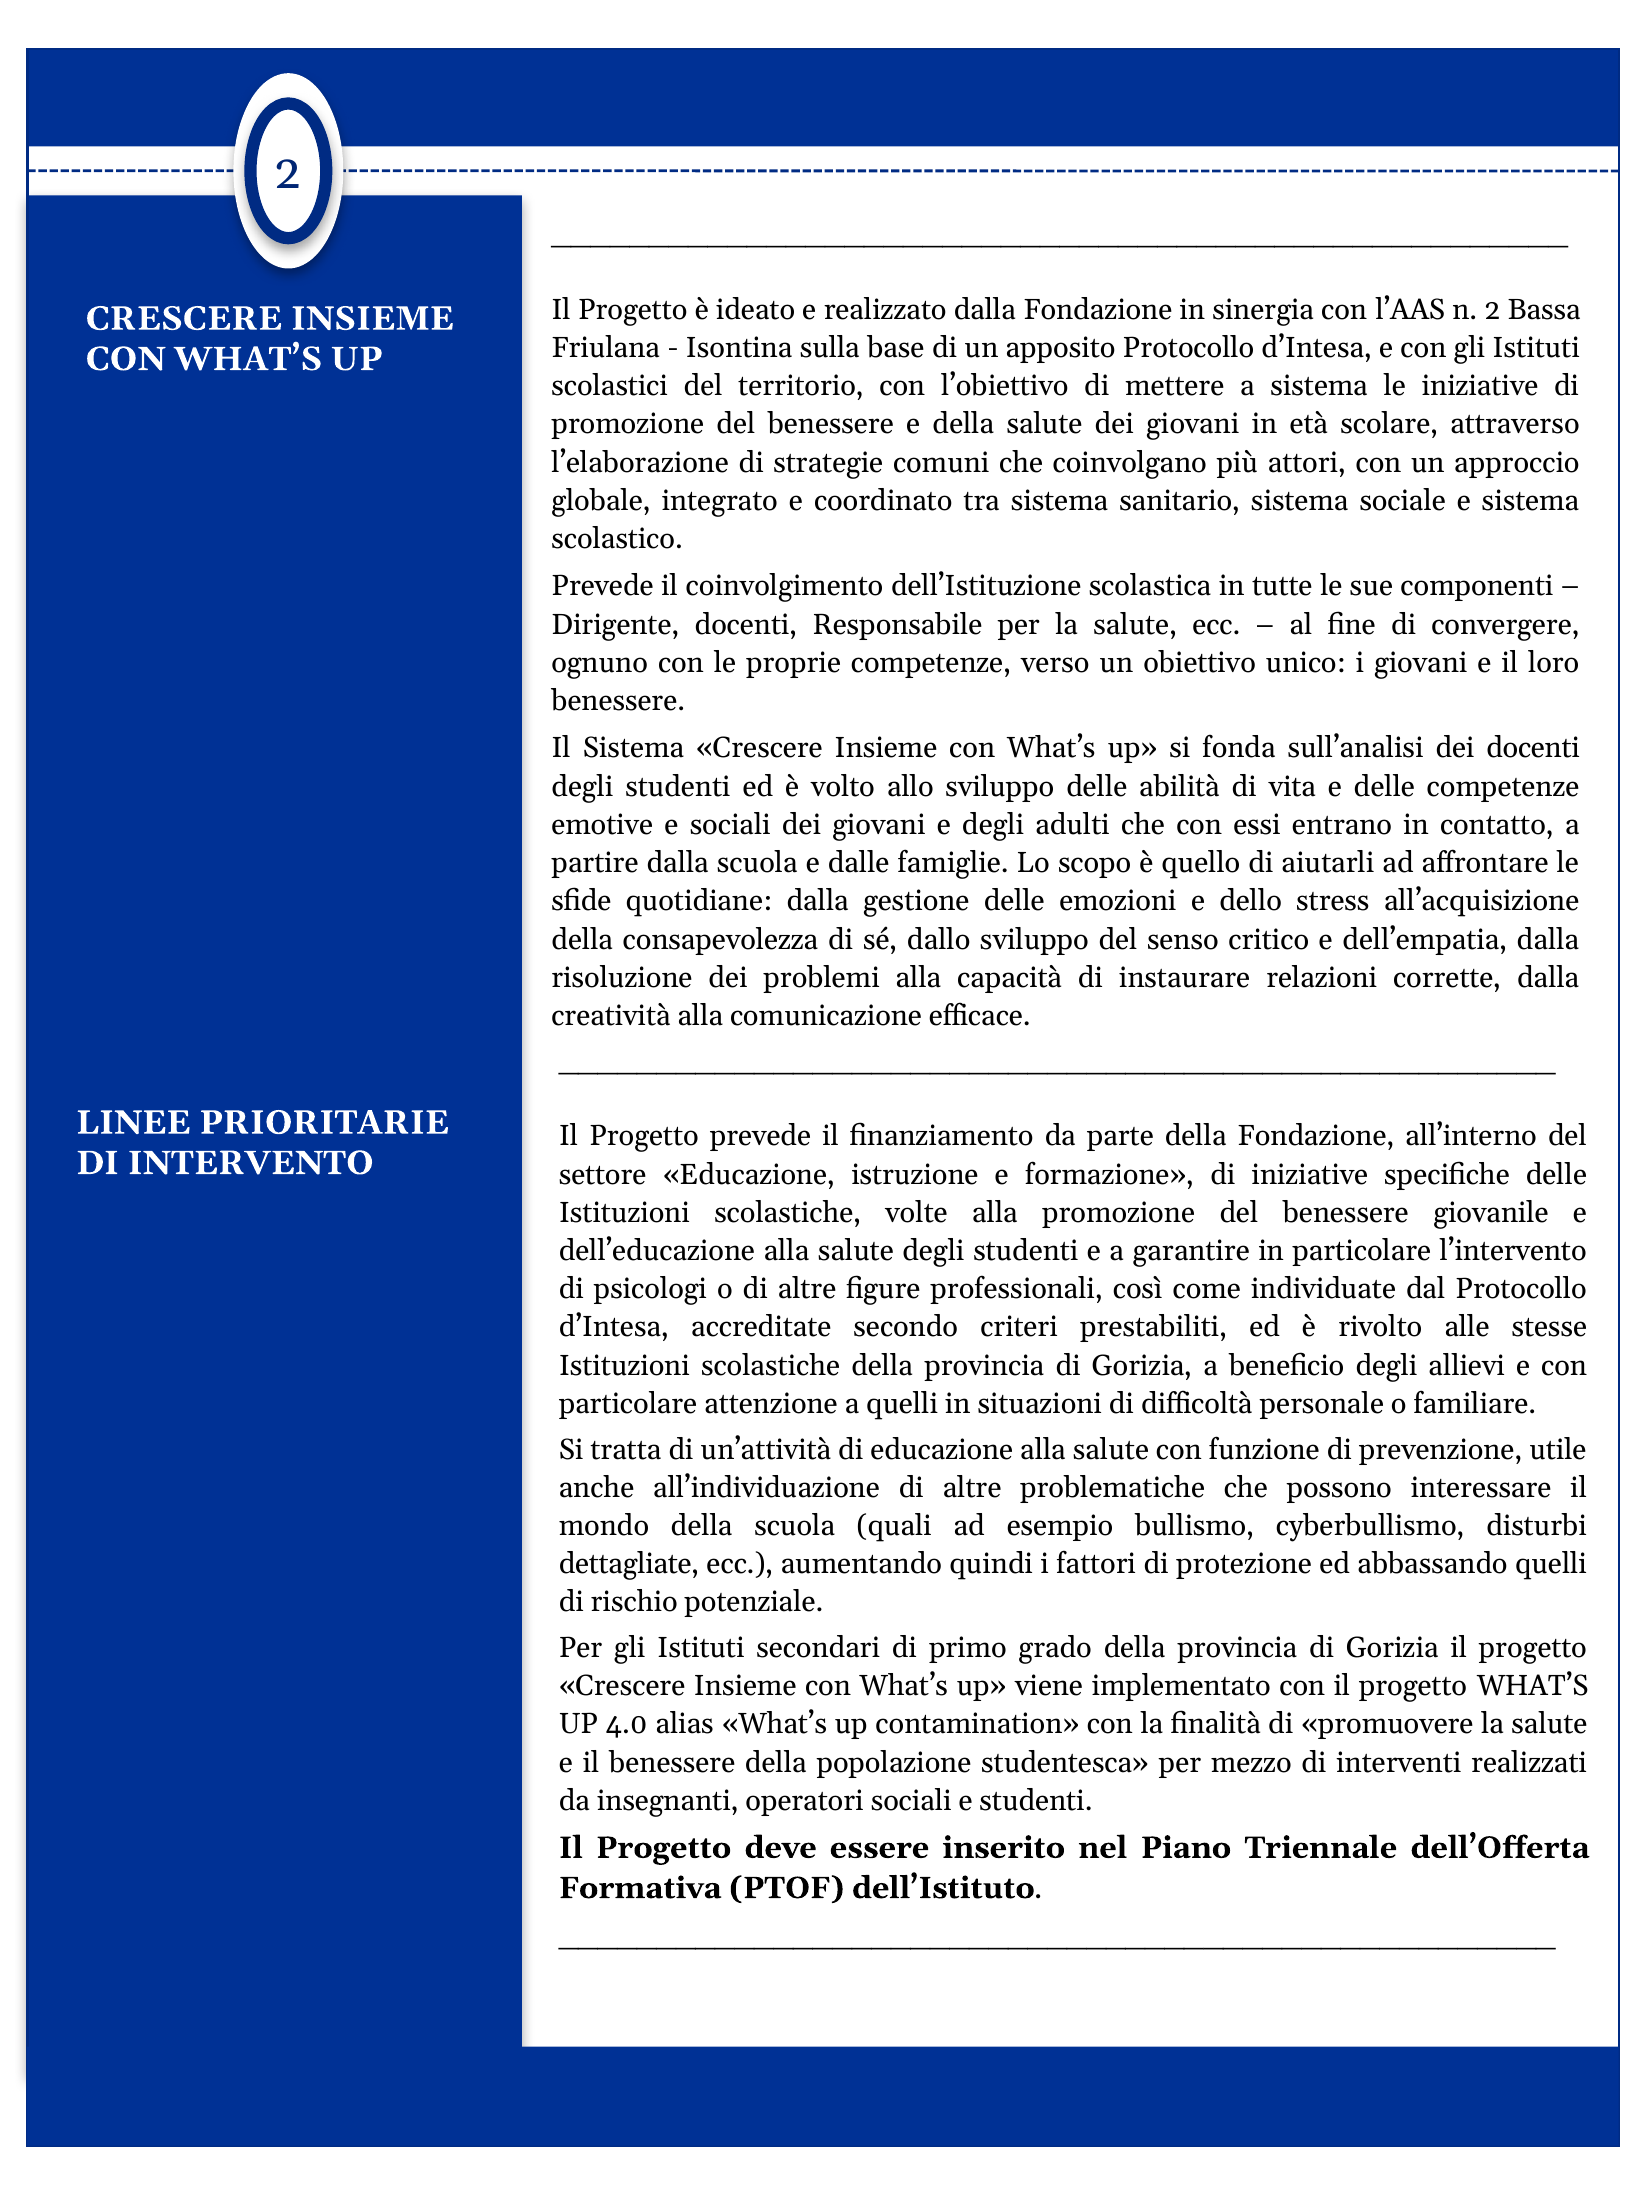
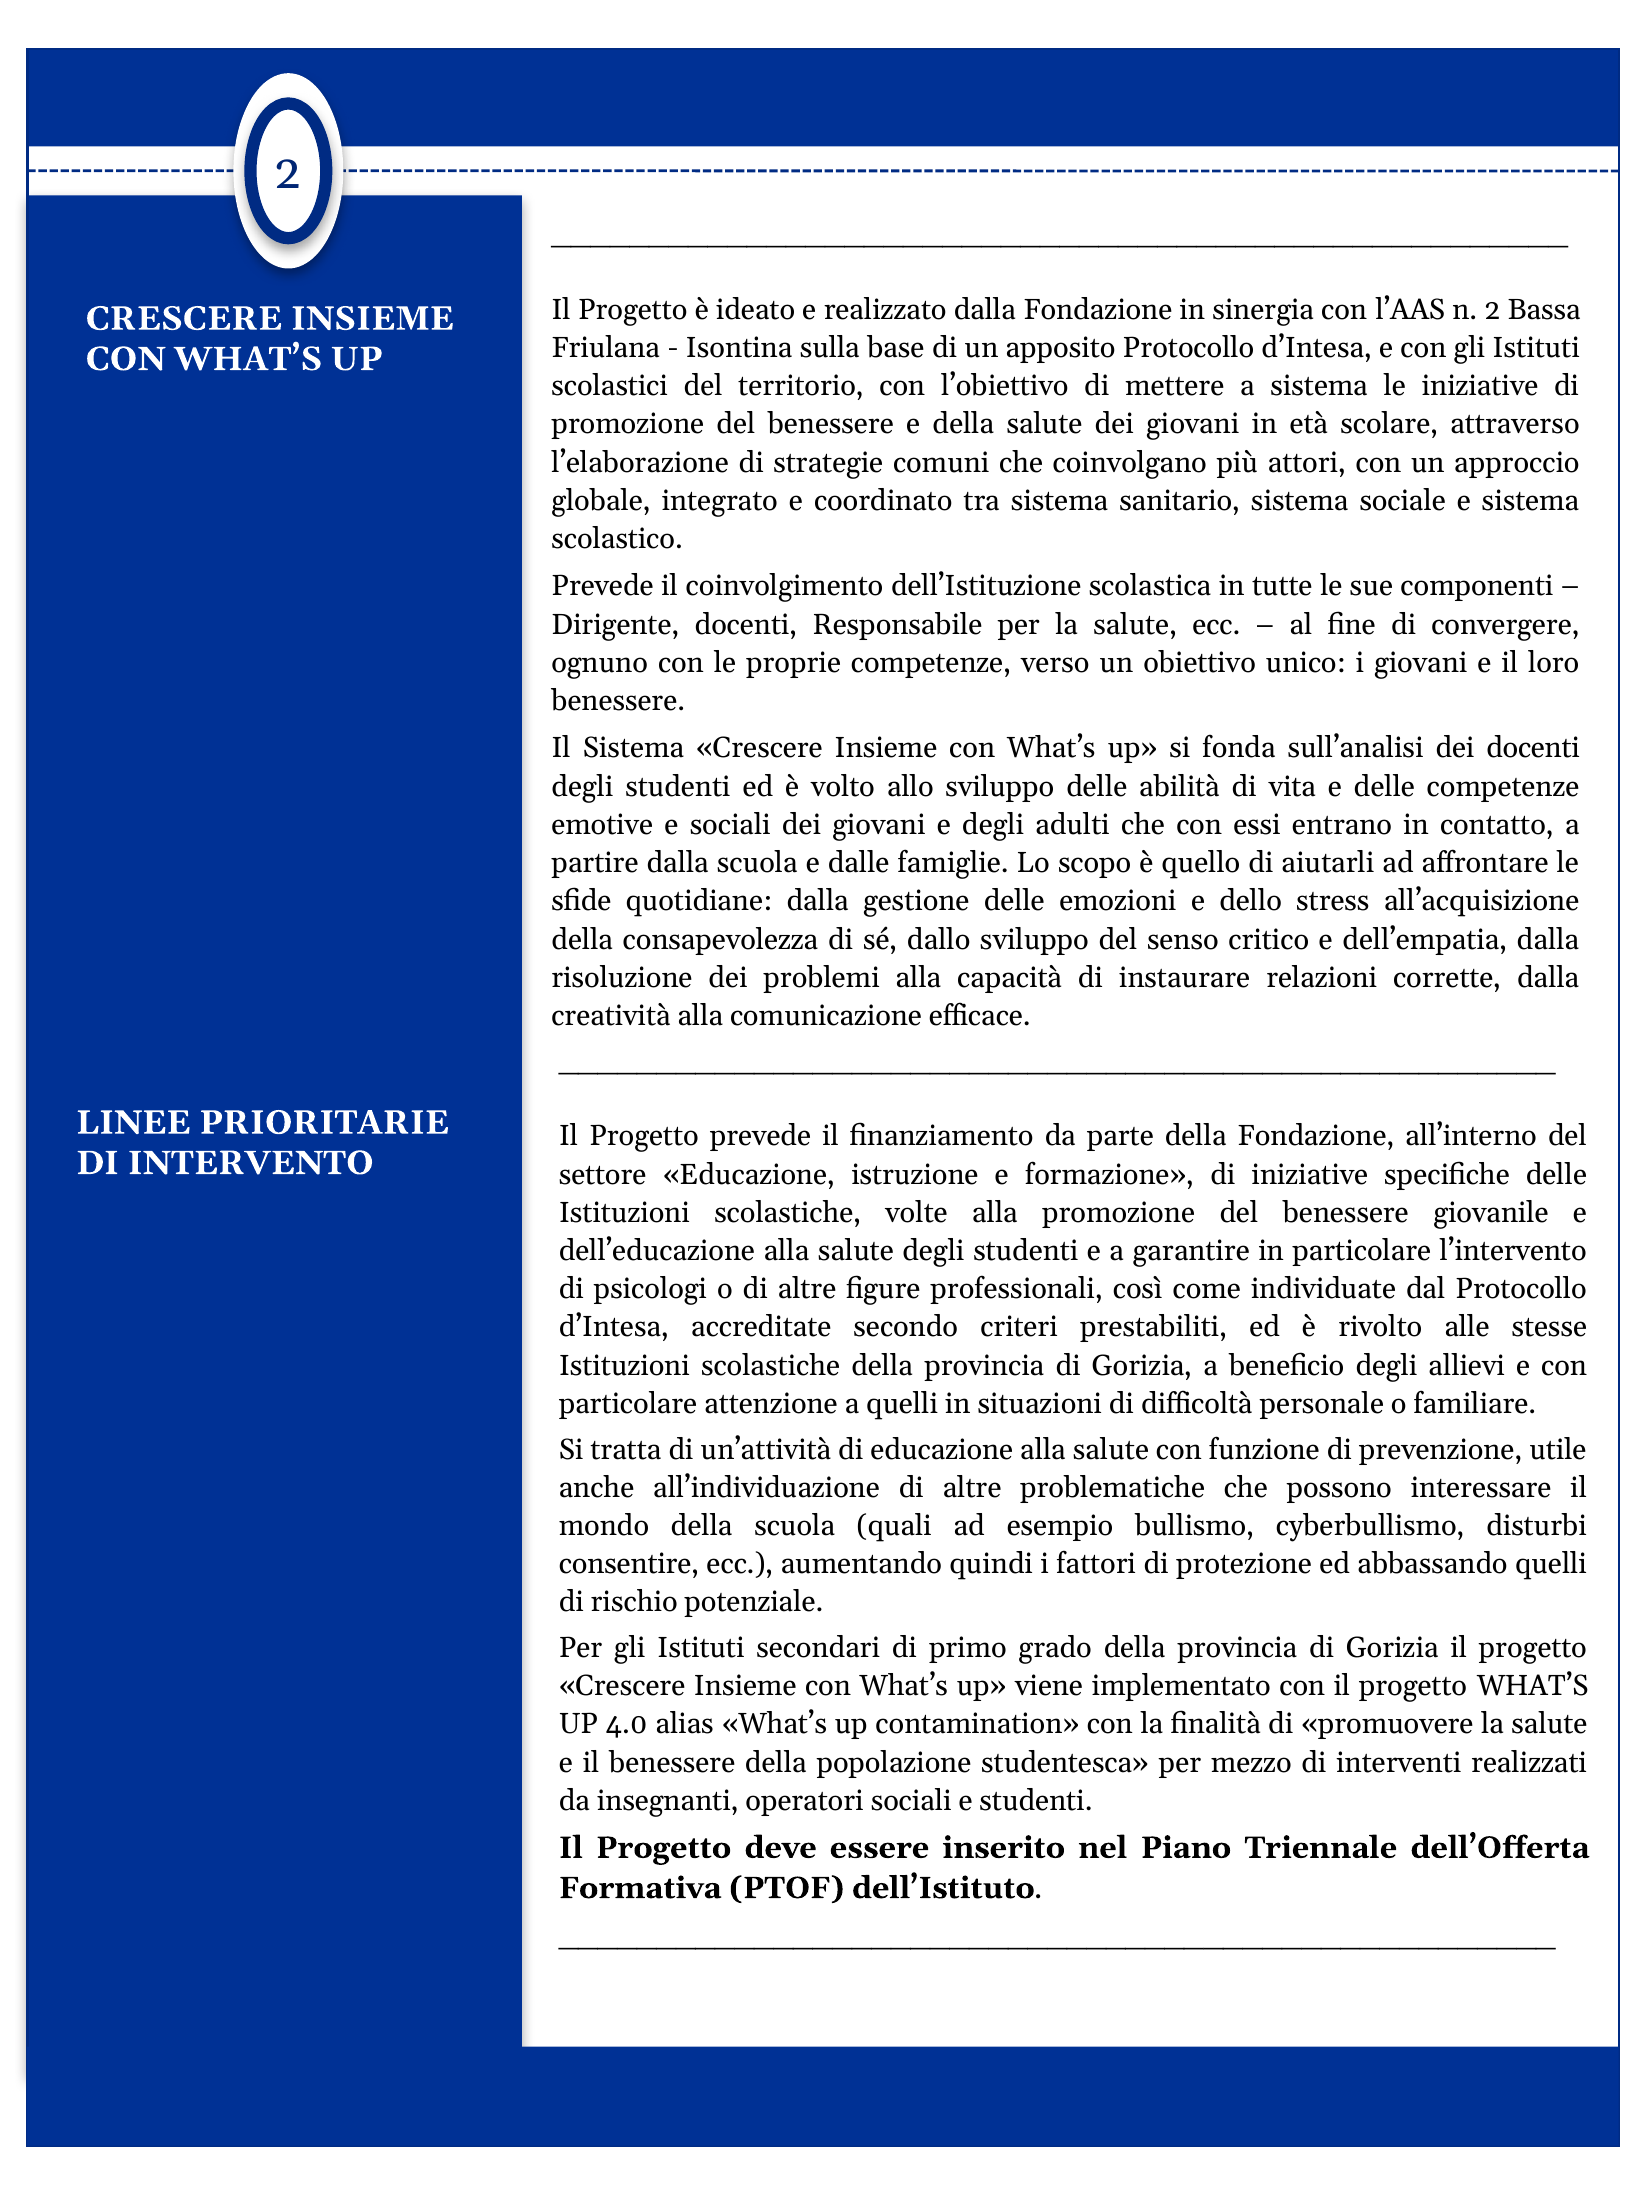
dettagliate: dettagliate -> consentire
